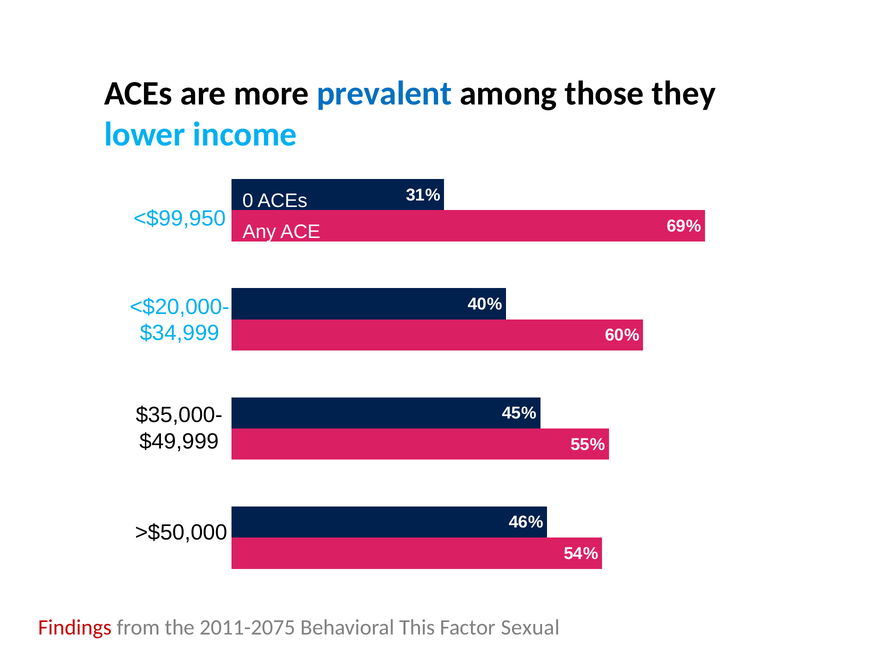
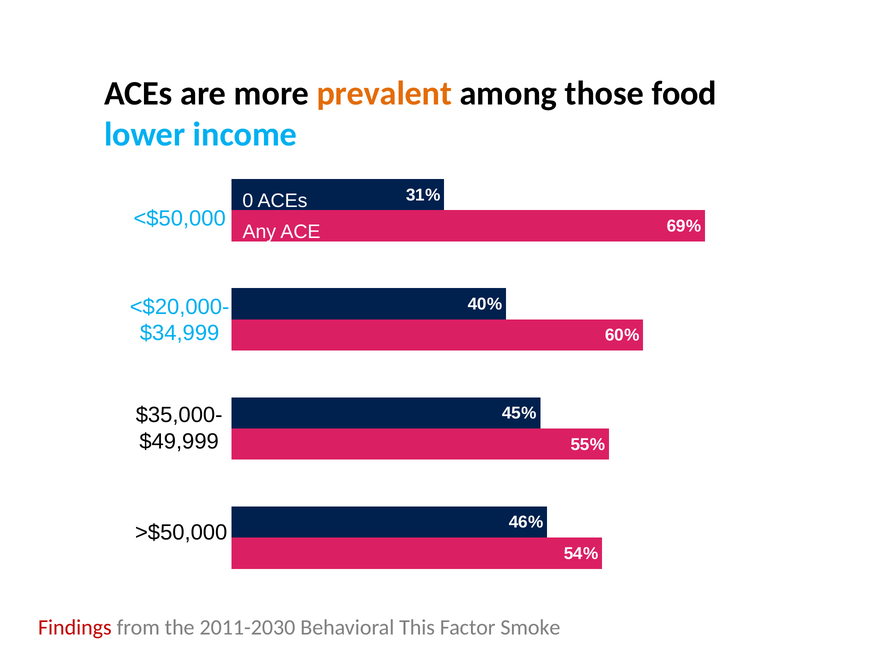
prevalent colour: blue -> orange
they: they -> food
<$99,950: <$99,950 -> <$50,000
2011-2075: 2011-2075 -> 2011-2030
Sexual: Sexual -> Smoke
